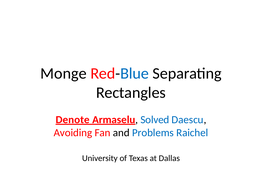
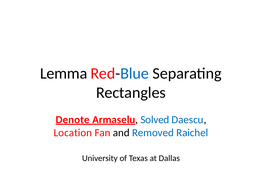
Monge: Monge -> Lemma
Avoiding: Avoiding -> Location
Problems: Problems -> Removed
